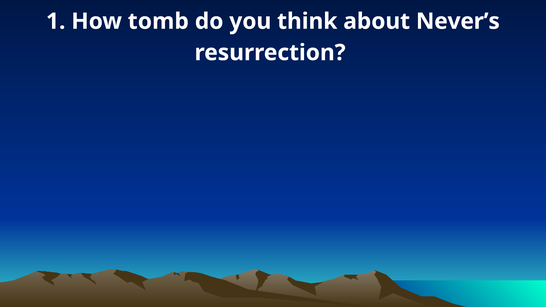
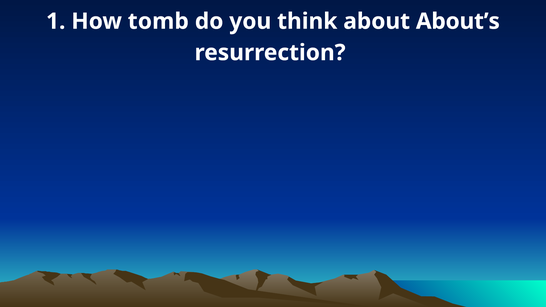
Never’s: Never’s -> About’s
